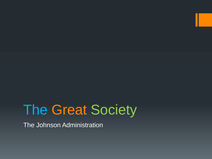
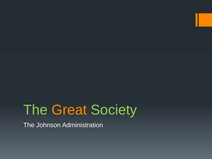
The at (35, 110) colour: light blue -> light green
